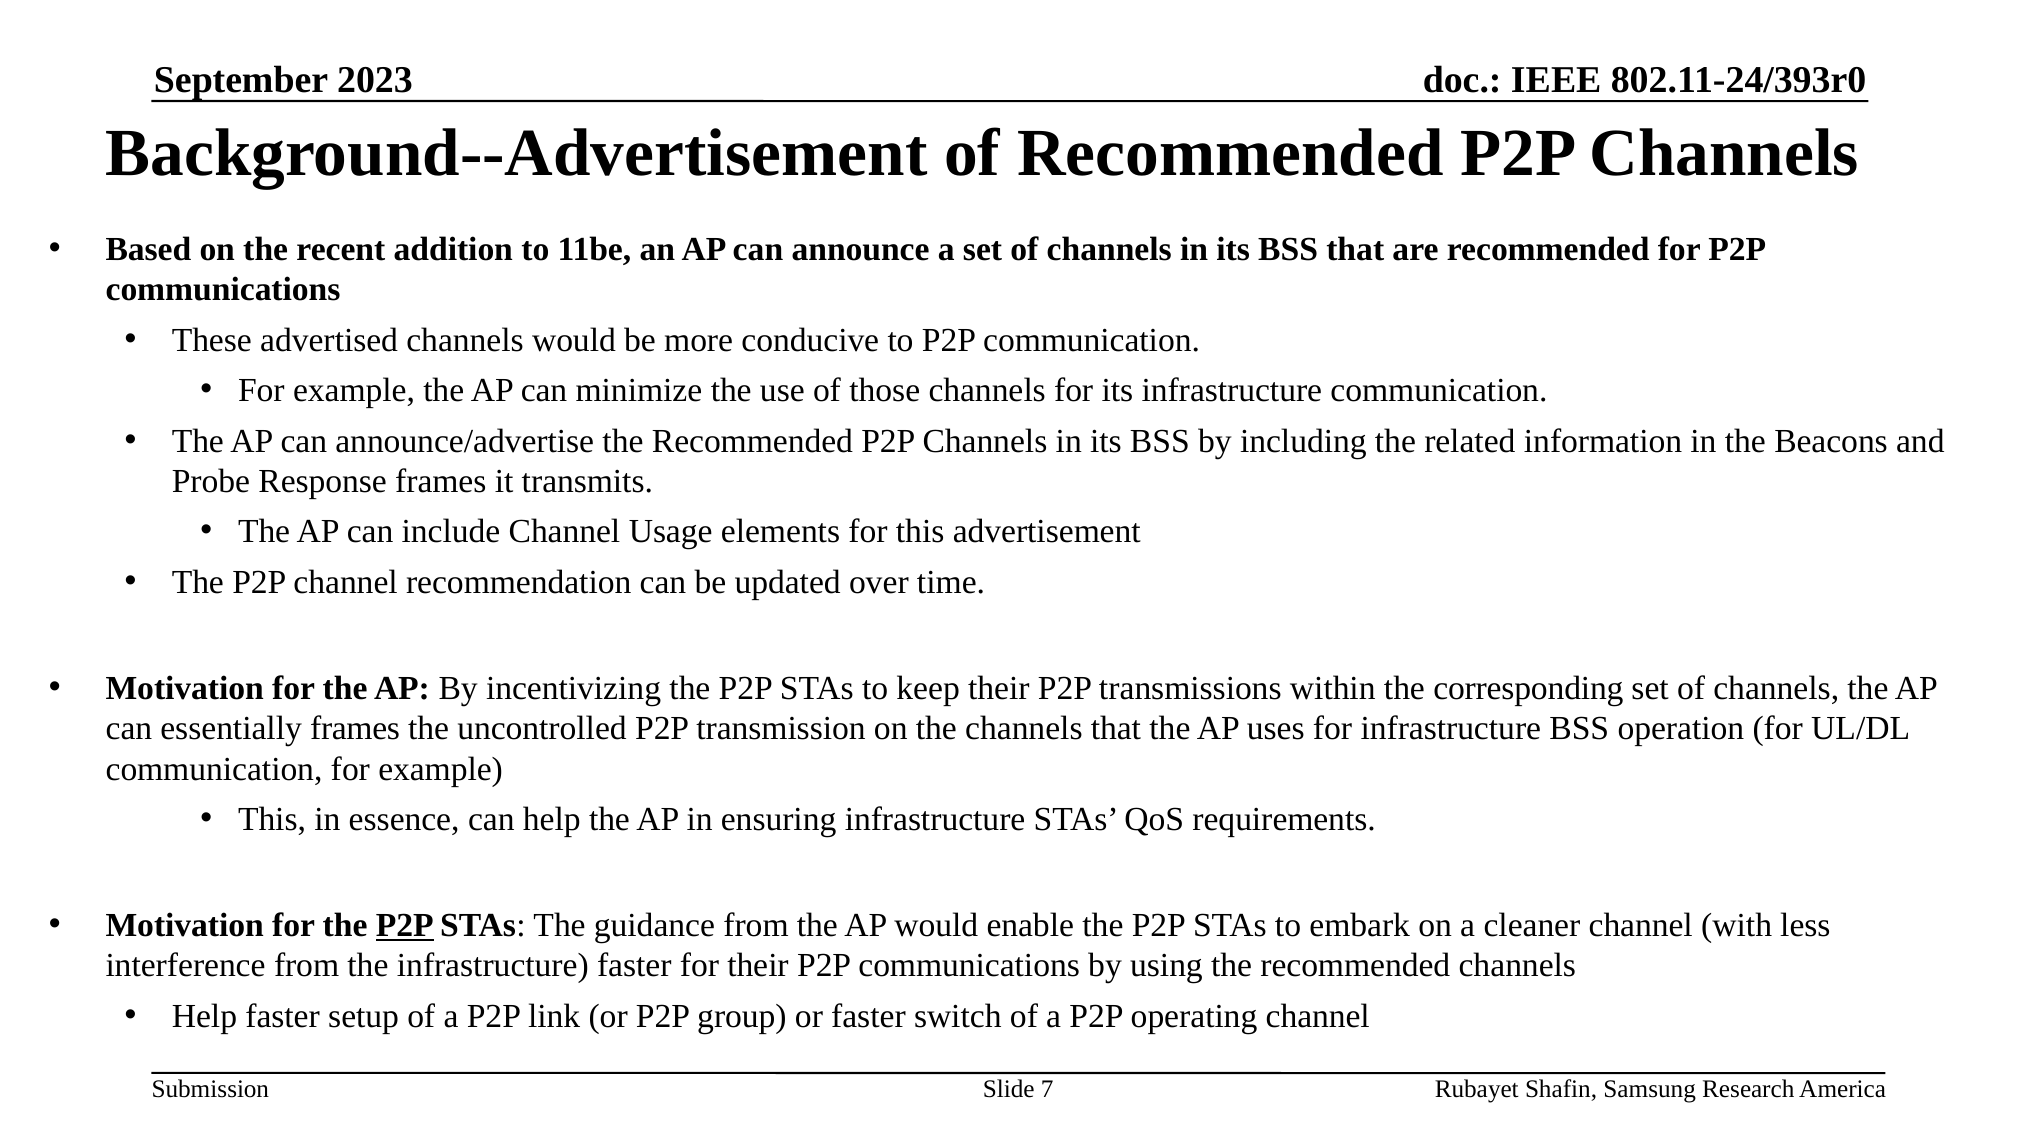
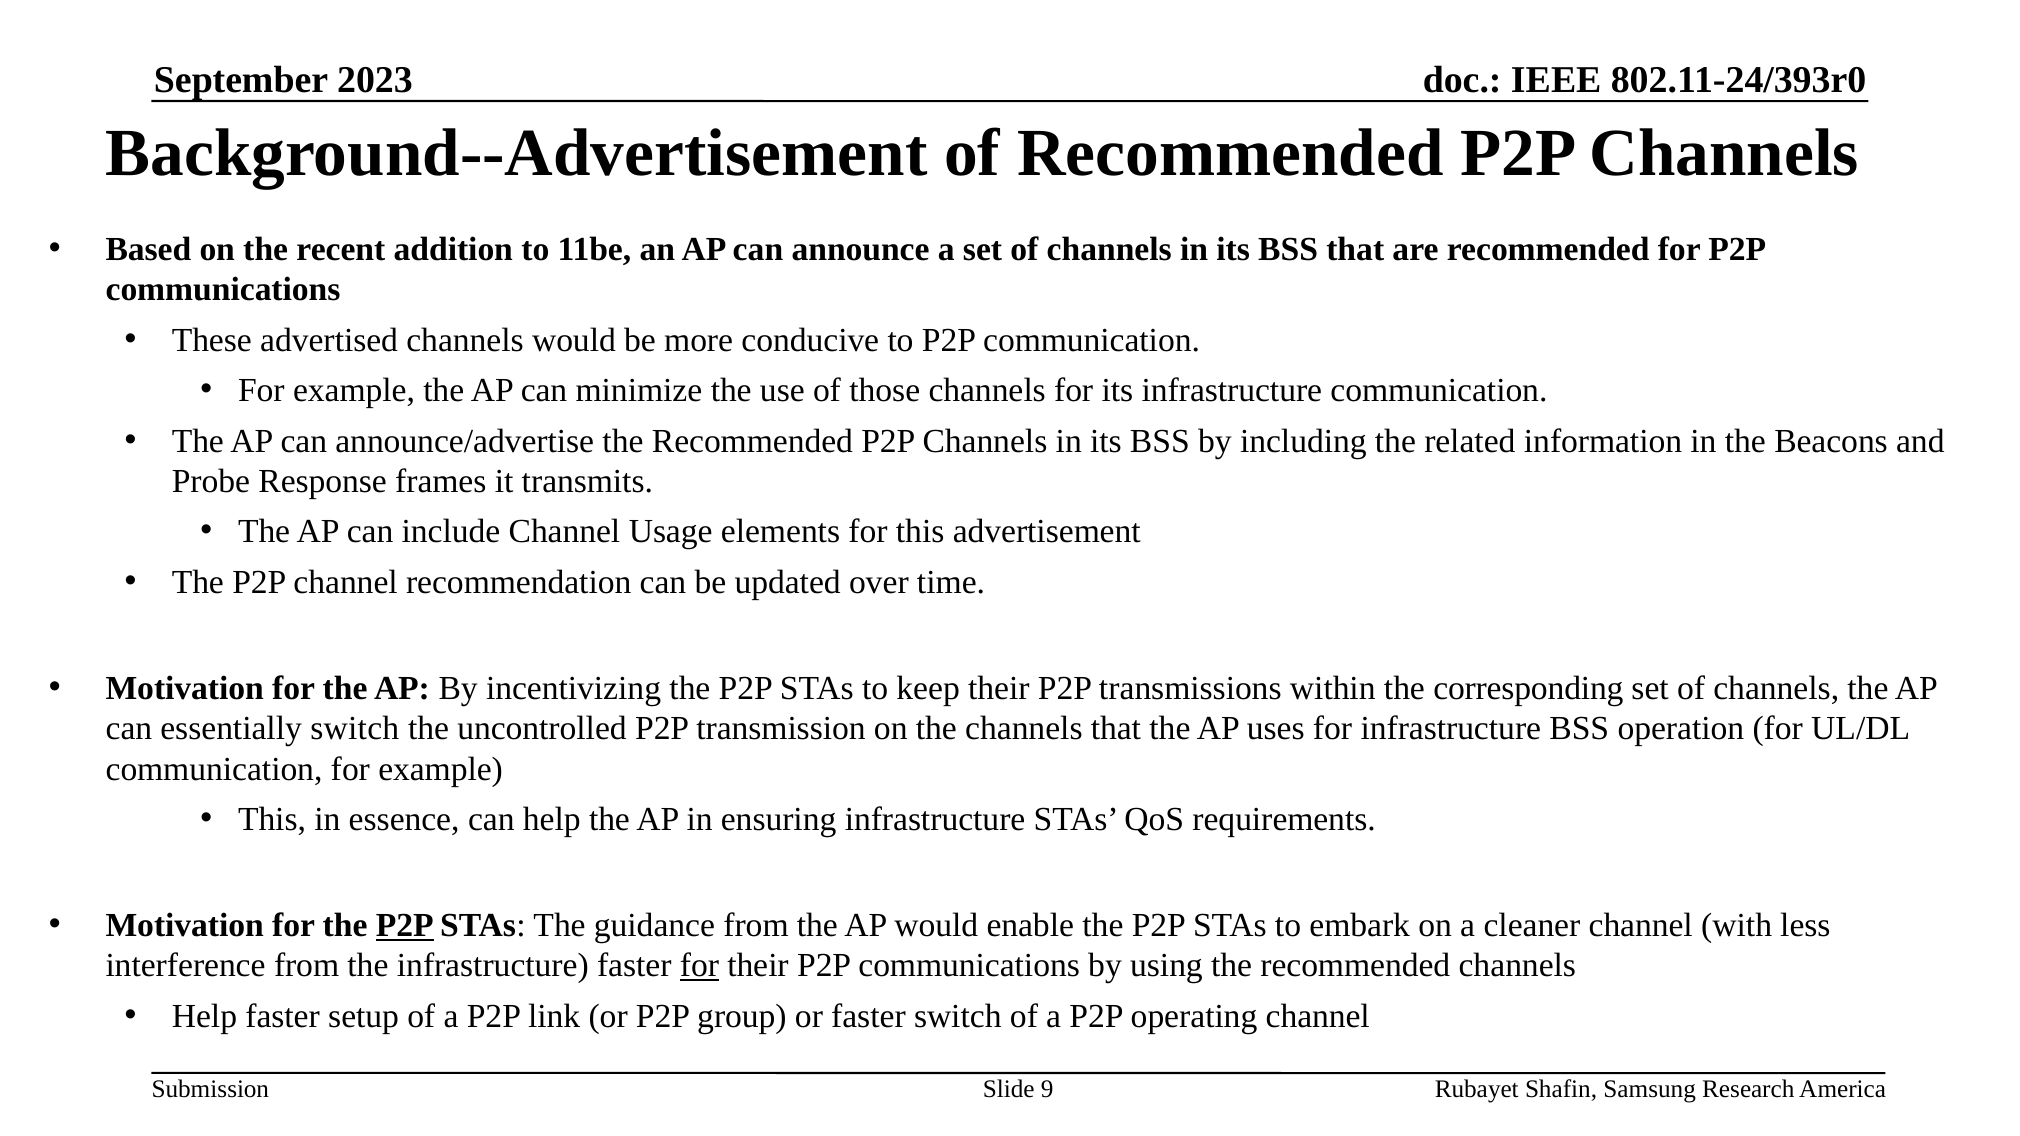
essentially frames: frames -> switch
for at (699, 966) underline: none -> present
7: 7 -> 9
